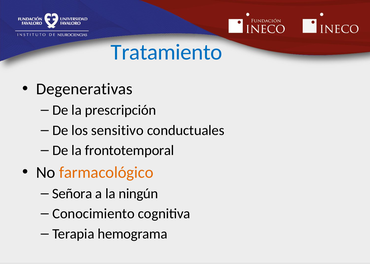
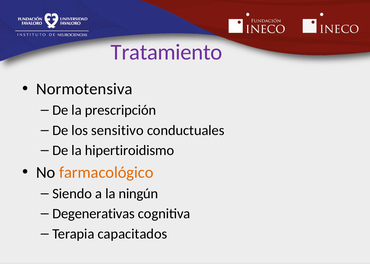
Tratamiento colour: blue -> purple
Degenerativas: Degenerativas -> Normotensiva
frontotemporal: frontotemporal -> hipertiroidismo
Señora: Señora -> Siendo
Conocimiento: Conocimiento -> Degenerativas
hemograma: hemograma -> capacitados
